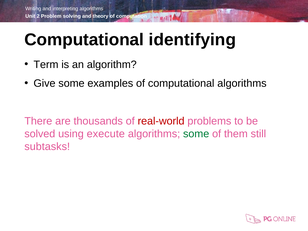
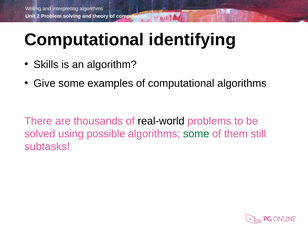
Term: Term -> Skills
real-world colour: red -> black
execute: execute -> possible
